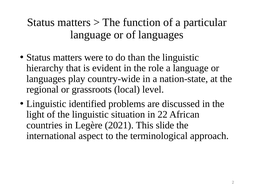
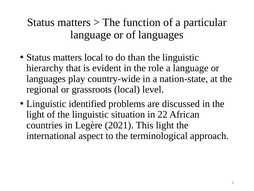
matters were: were -> local
This slide: slide -> light
